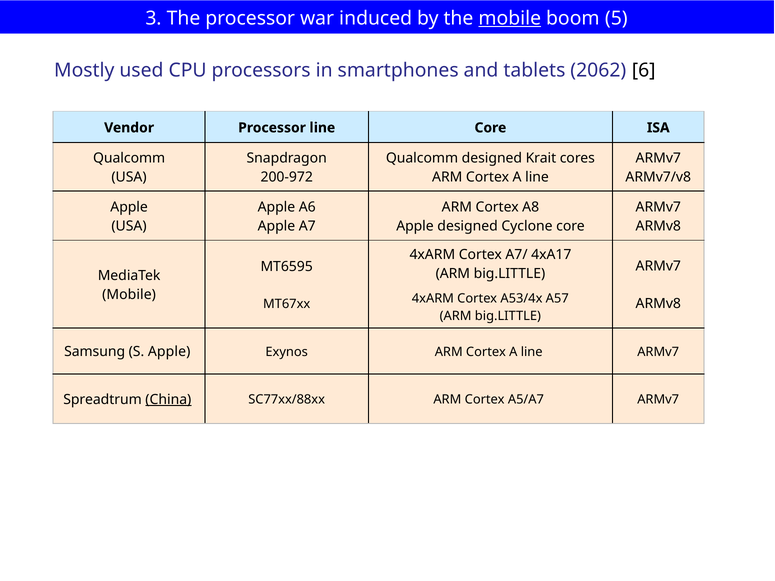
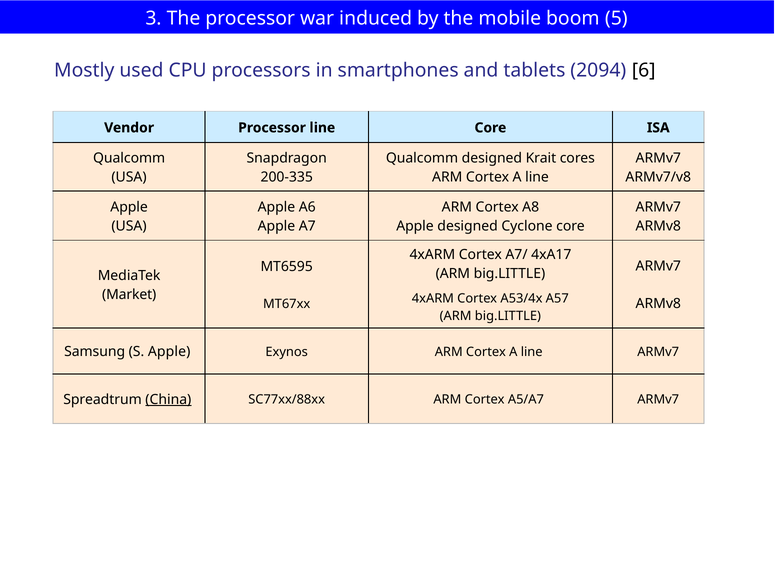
mobile at (510, 18) underline: present -> none
2062: 2062 -> 2094
200-972: 200-972 -> 200-335
Mobile at (129, 295): Mobile -> Market
